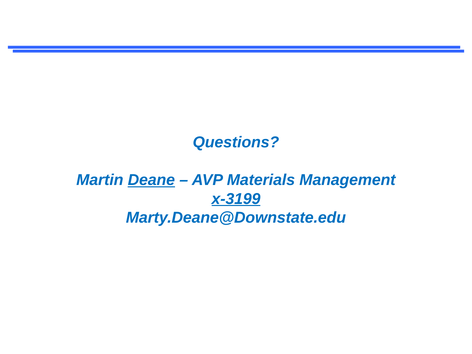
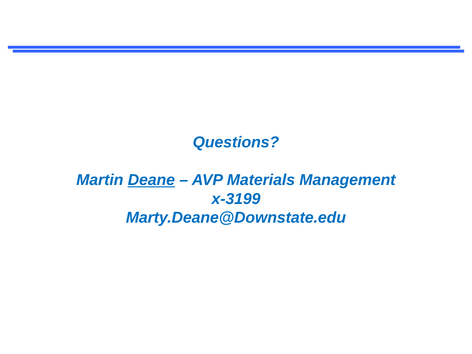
x-3199 underline: present -> none
